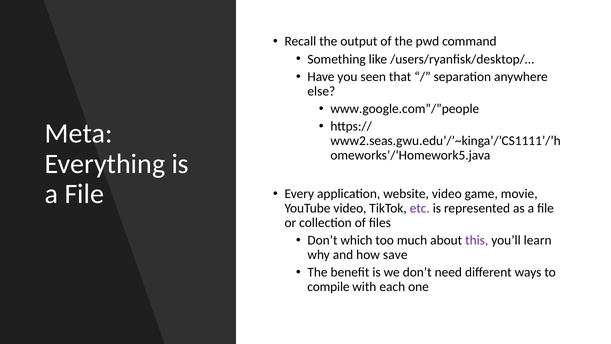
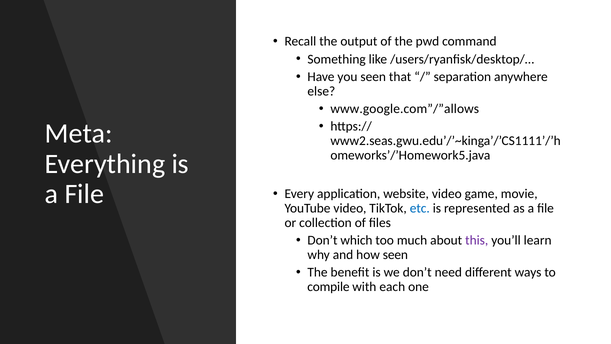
www.google.com”/”people: www.google.com”/”people -> www.google.com”/”allows
etc colour: purple -> blue
how save: save -> seen
